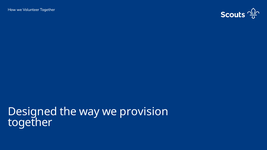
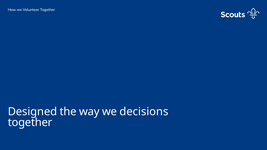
provision: provision -> decisions
